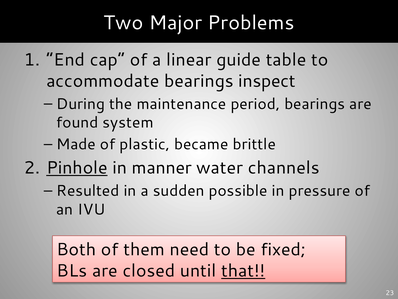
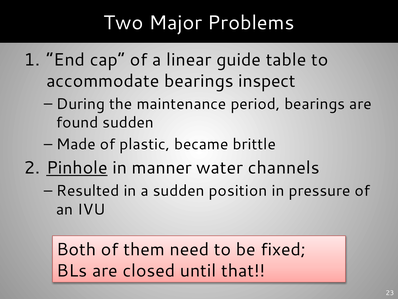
found system: system -> sudden
possible: possible -> position
that underline: present -> none
